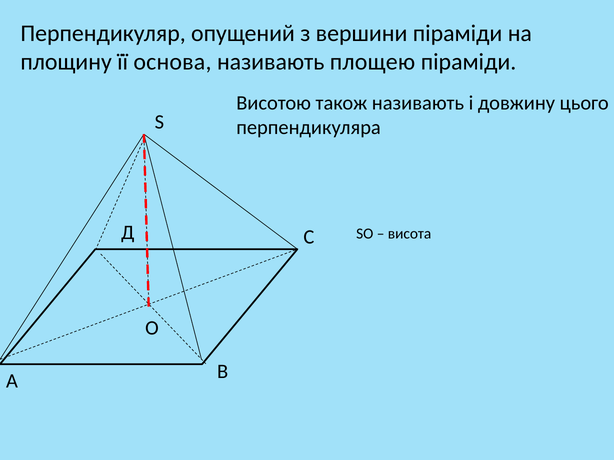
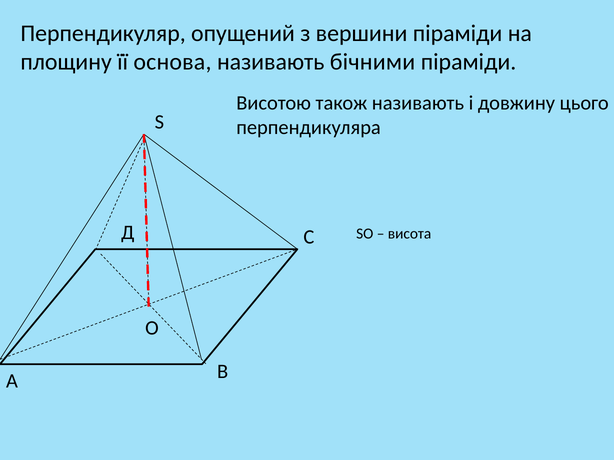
площею: площею -> бічними
